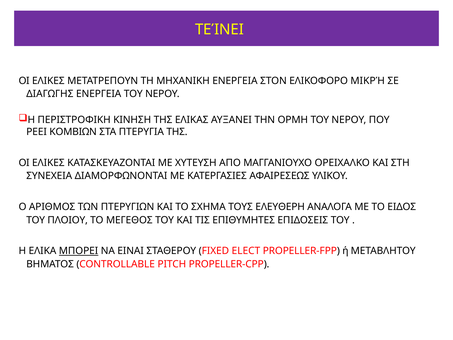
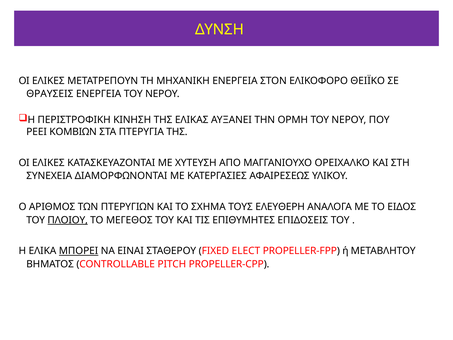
ΤΕΊΝΕΙ: ΤΕΊΝΕΙ -> ΔΥΝΣΗ
ΜΙΚΡΉ: ΜΙΚΡΉ -> ΘΕΙΪΚΟ
ΔΙΑΓΩΓΗΣ: ΔΙΑΓΩΓΗΣ -> ΘΡΑΥΣΕΙΣ
ΠΛΟΙΟΥ underline: none -> present
